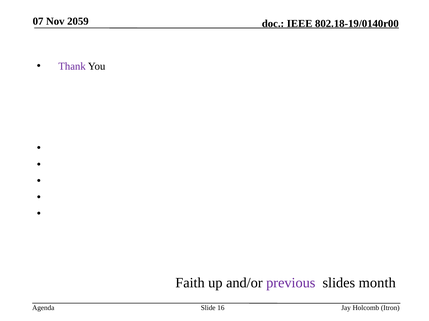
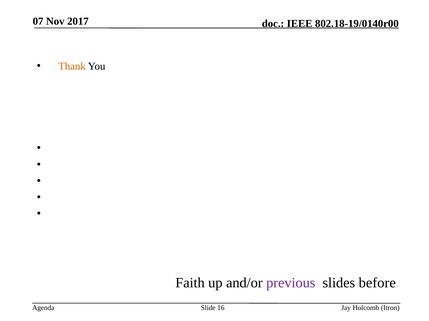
2059: 2059 -> 2017
Thank colour: purple -> orange
month: month -> before
